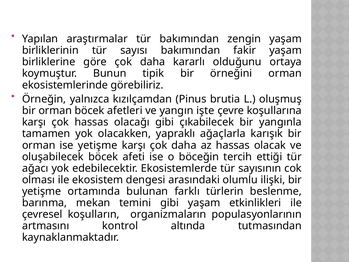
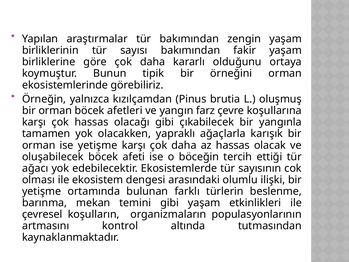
işte: işte -> farz
